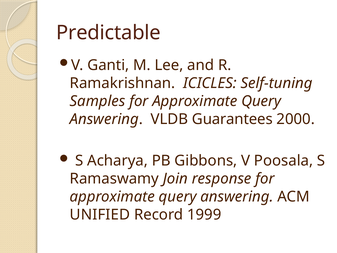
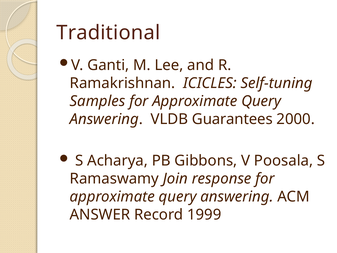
Predictable: Predictable -> Traditional
UNIFIED: UNIFIED -> ANSWER
